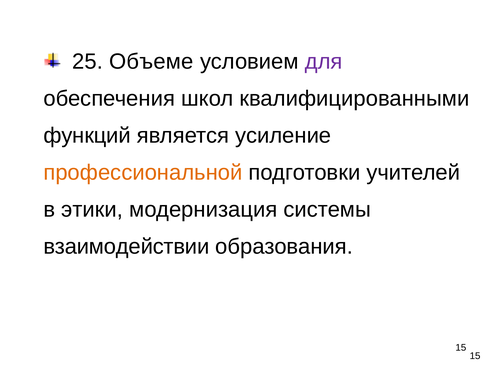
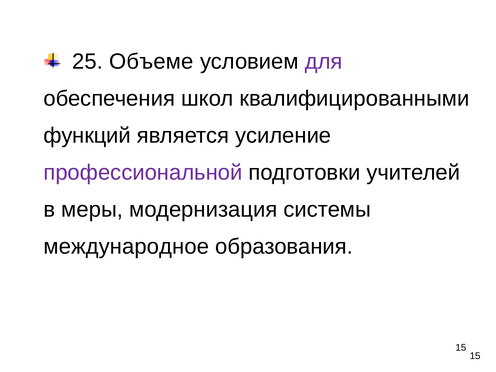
профессиональной colour: orange -> purple
этики: этики -> меры
взаимодействии: взаимодействии -> международное
